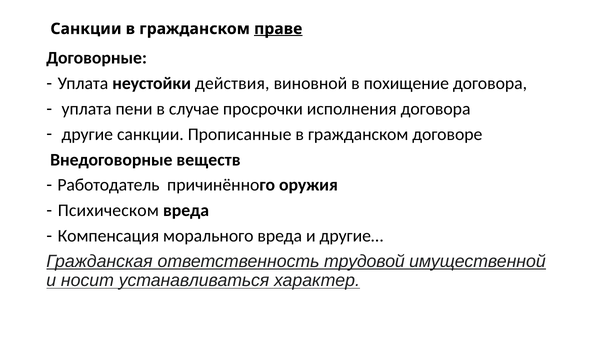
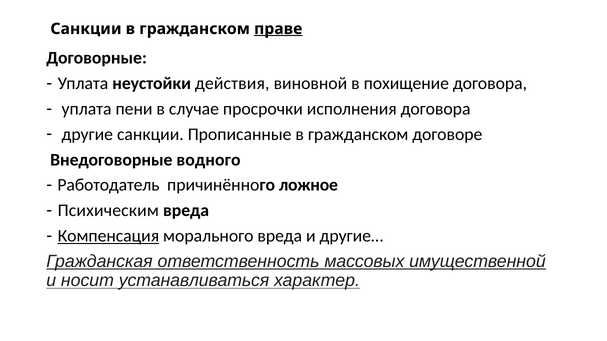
веществ: веществ -> водного
оружия: оружия -> ложное
Психическом: Психическом -> Психическим
Компенсация underline: none -> present
трудовой: трудовой -> массовых
